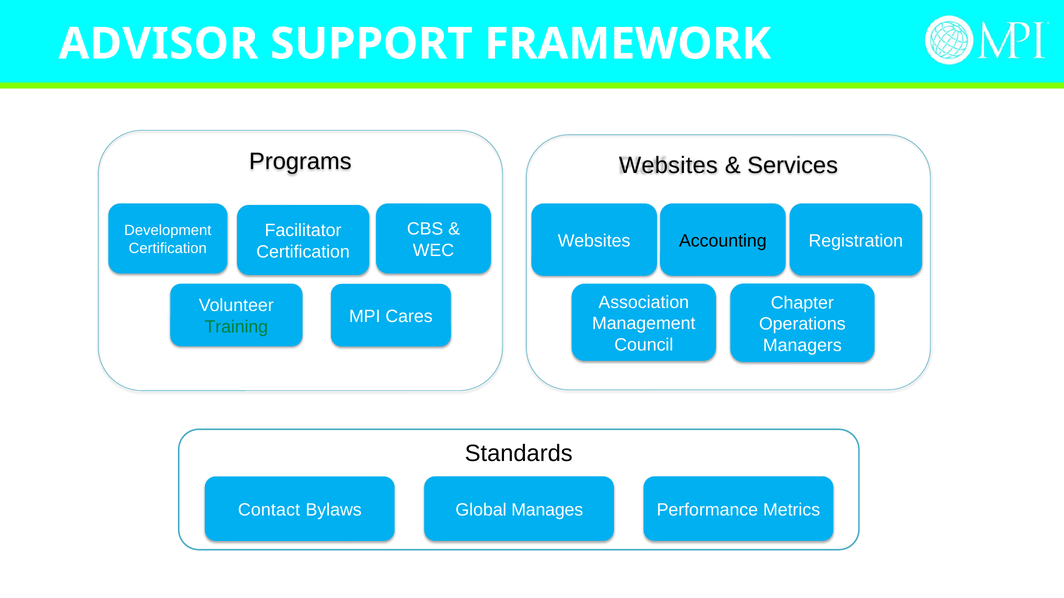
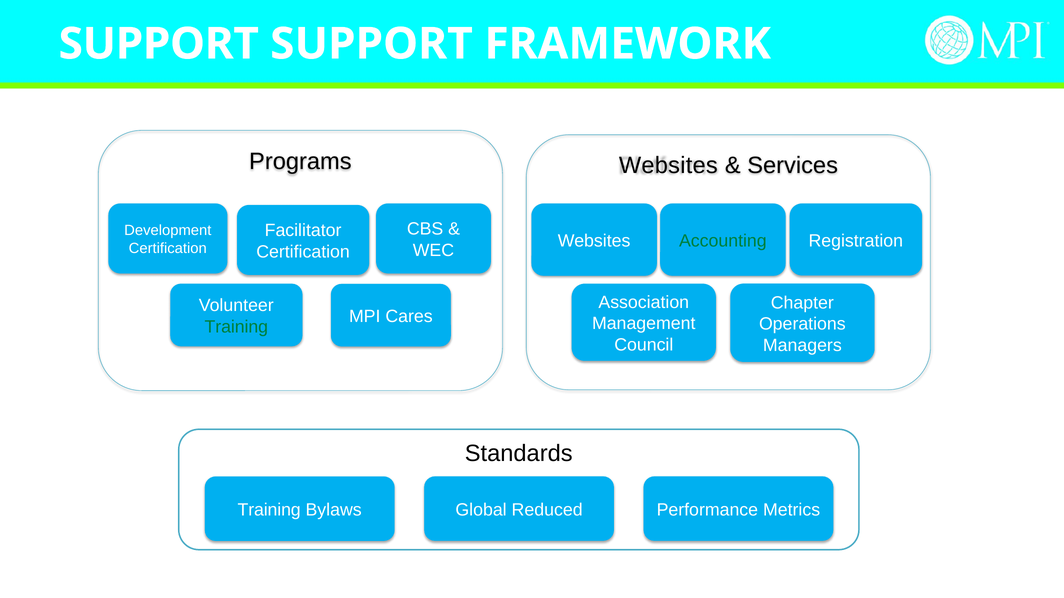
ADVISOR at (158, 44): ADVISOR -> SUPPORT
Accounting colour: black -> green
Contact at (269, 510): Contact -> Training
Manages: Manages -> Reduced
